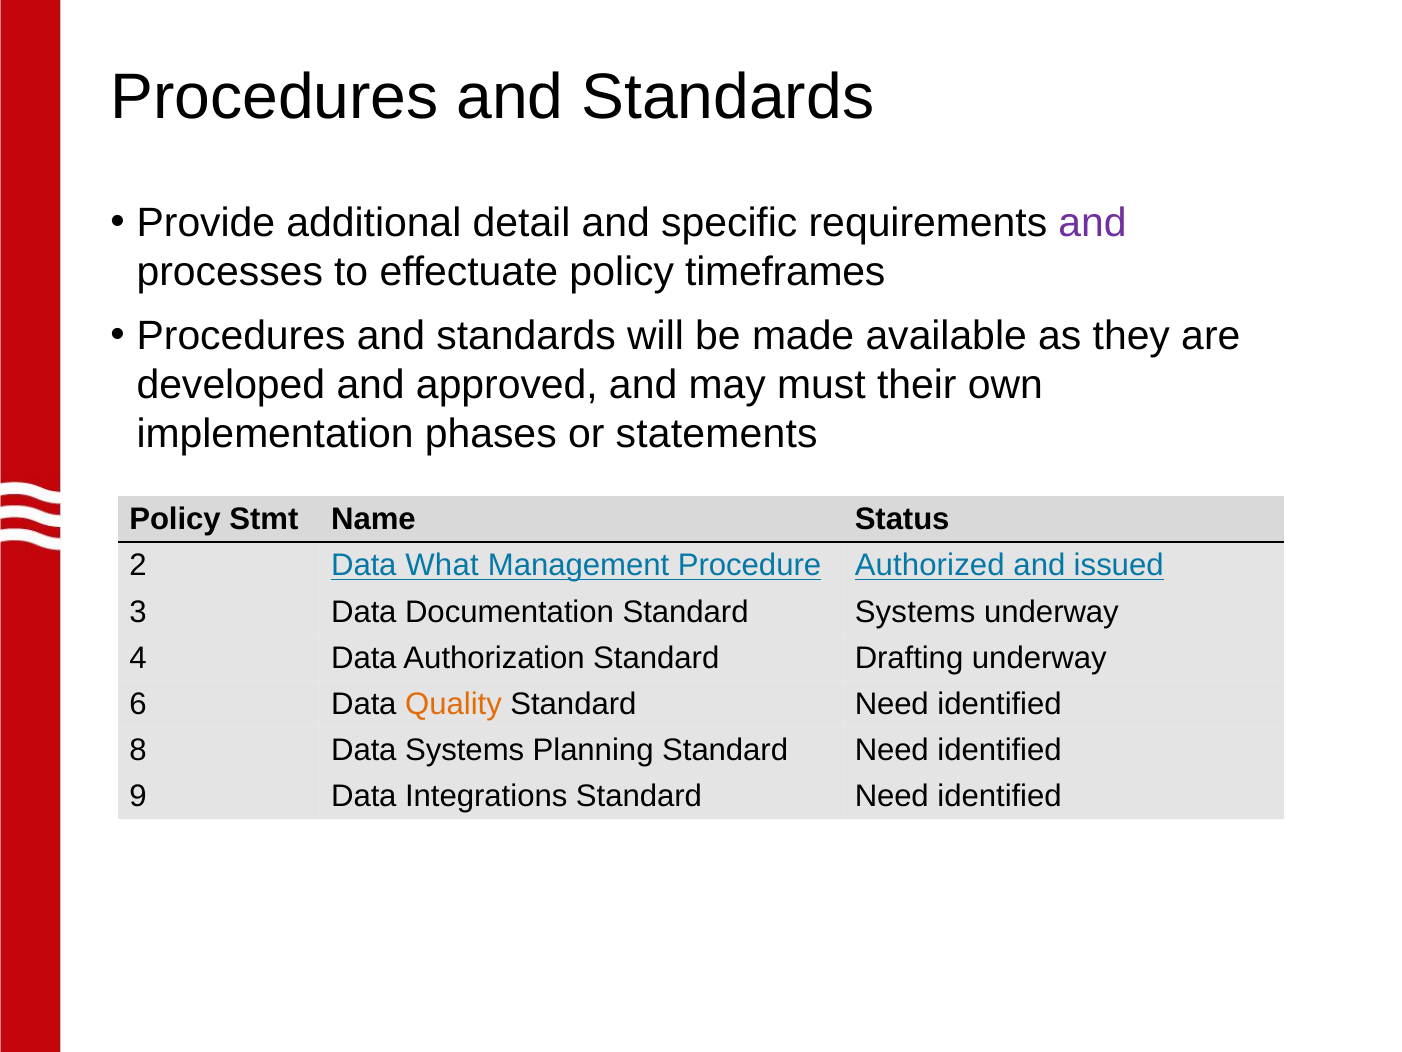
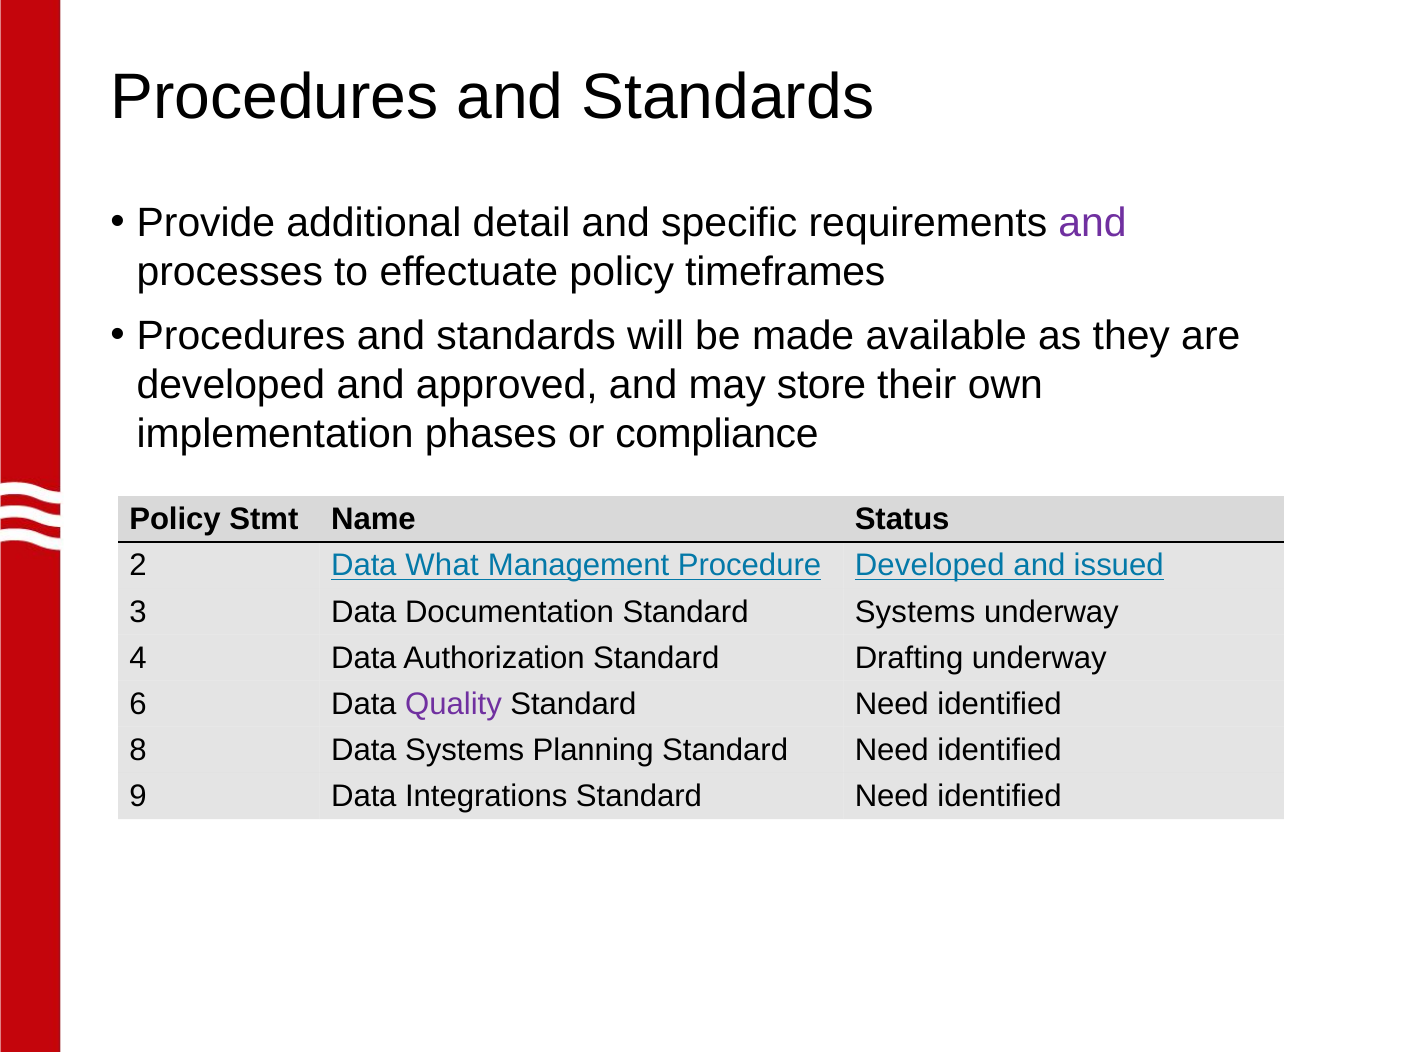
must: must -> store
statements: statements -> compliance
Procedure Authorized: Authorized -> Developed
Quality colour: orange -> purple
